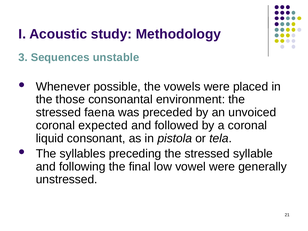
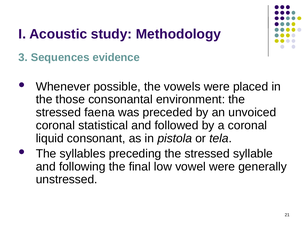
unstable: unstable -> evidence
expected: expected -> statistical
